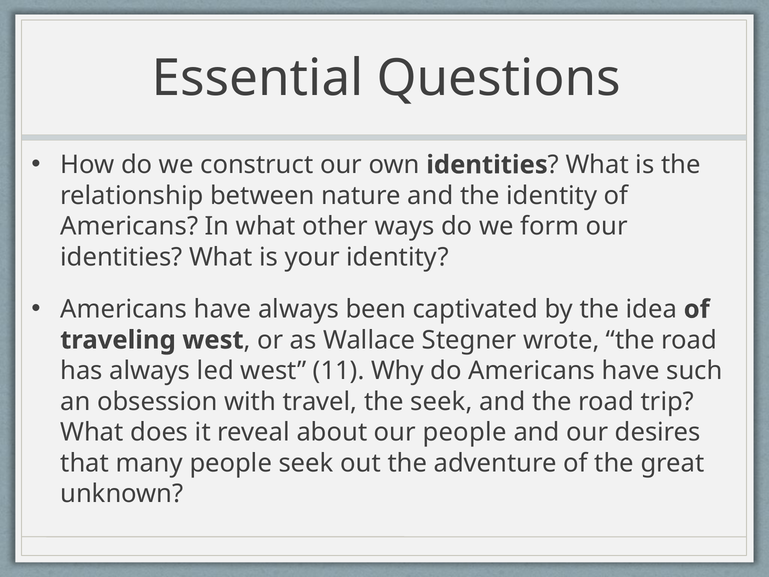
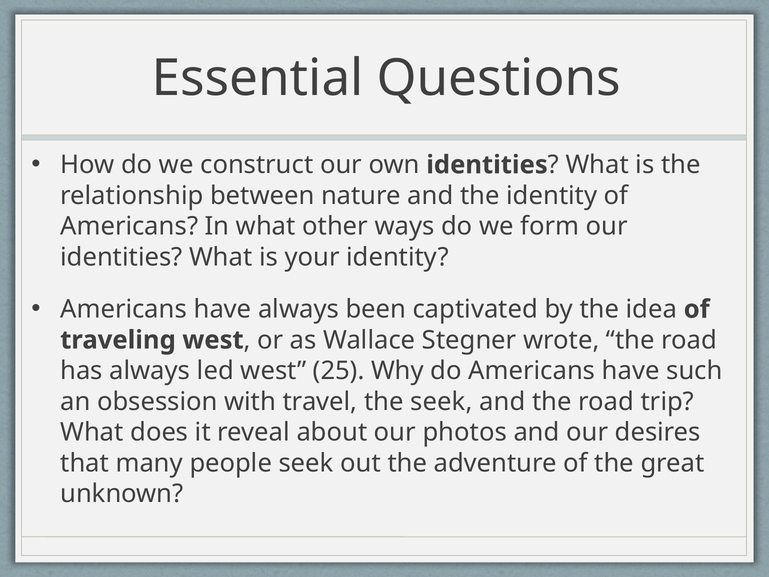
11: 11 -> 25
our people: people -> photos
